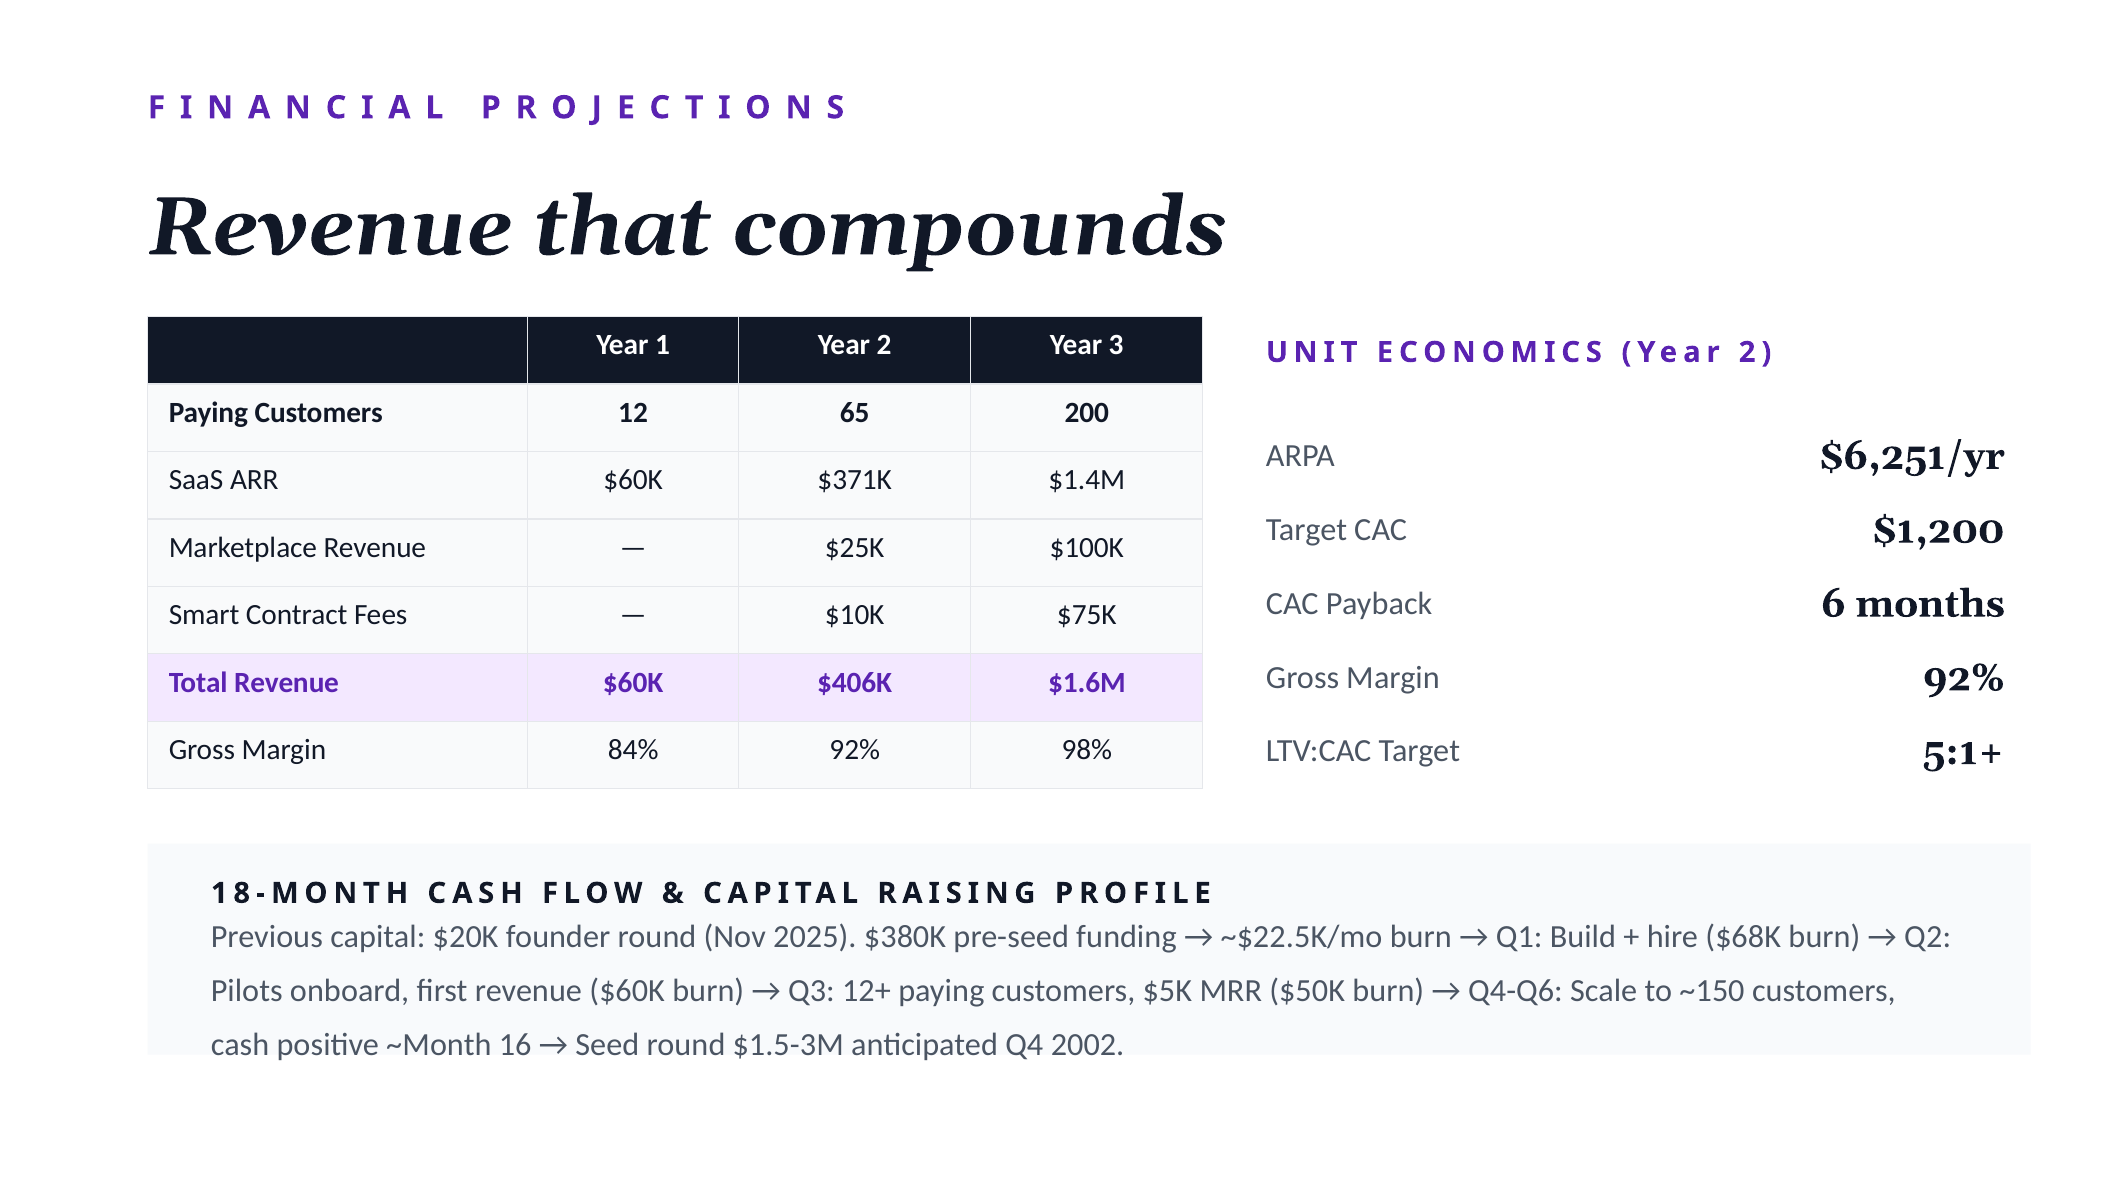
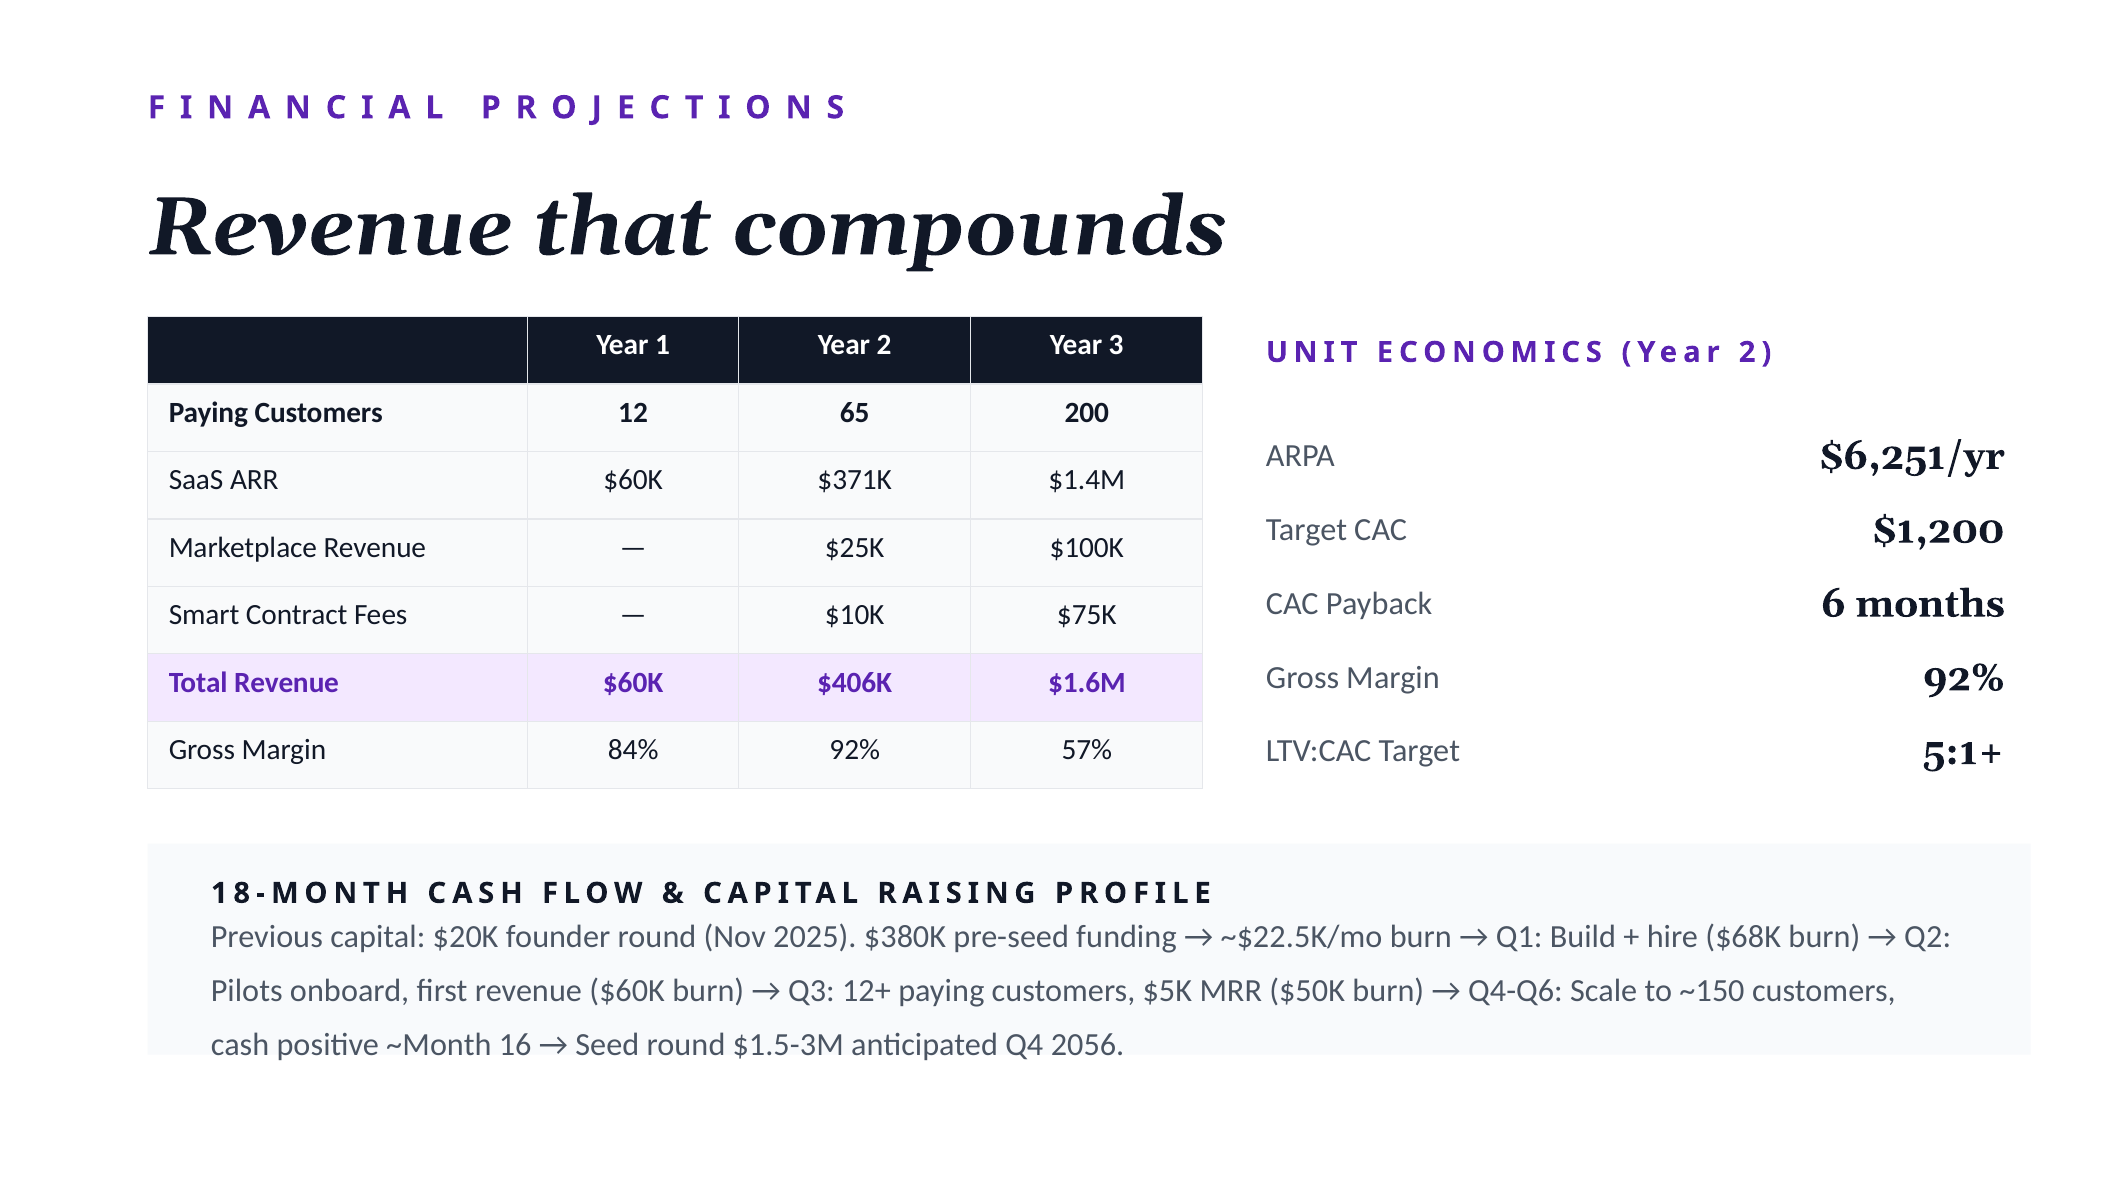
98%: 98% -> 57%
2002: 2002 -> 2056
